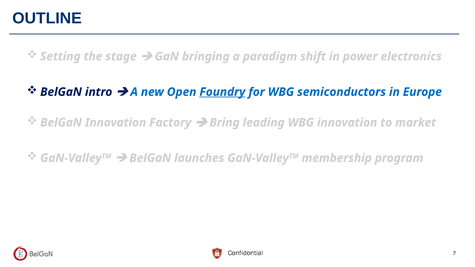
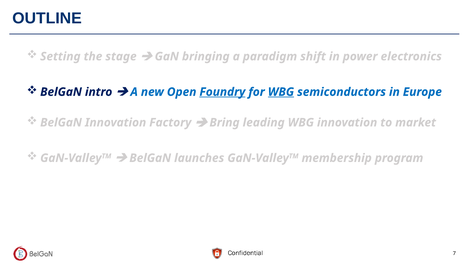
WBG at (281, 92) underline: none -> present
